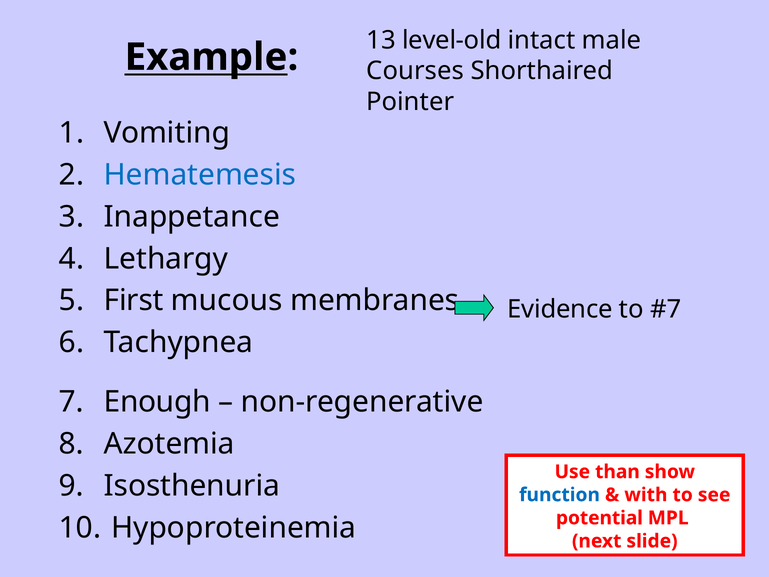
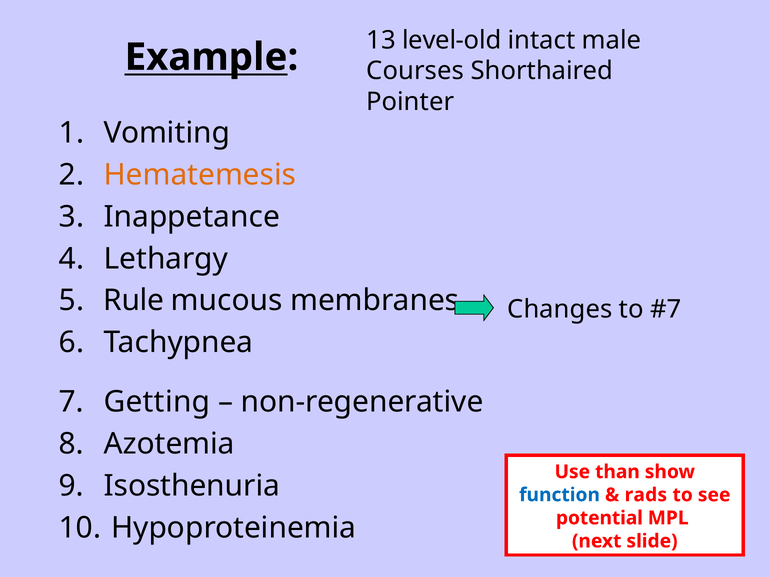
Hematemesis colour: blue -> orange
First: First -> Rule
Evidence: Evidence -> Changes
Enough: Enough -> Getting
with: with -> rads
